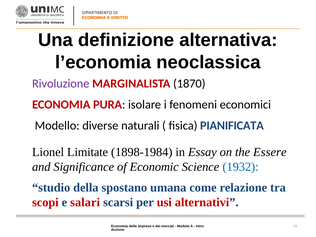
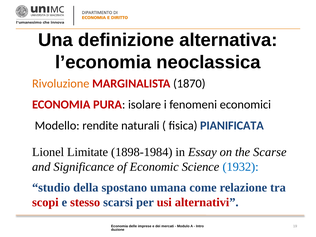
Rivoluzione colour: purple -> orange
diverse: diverse -> rendite
Essere: Essere -> Scarse
salari: salari -> stesso
